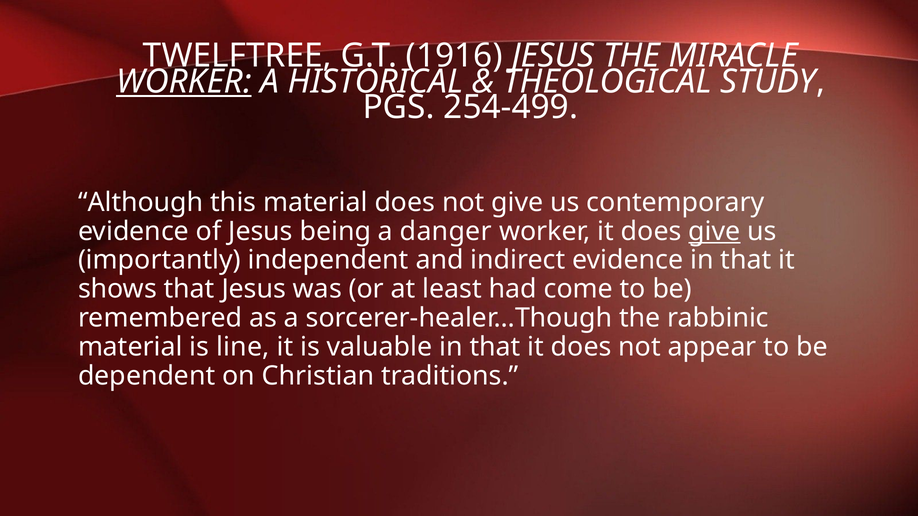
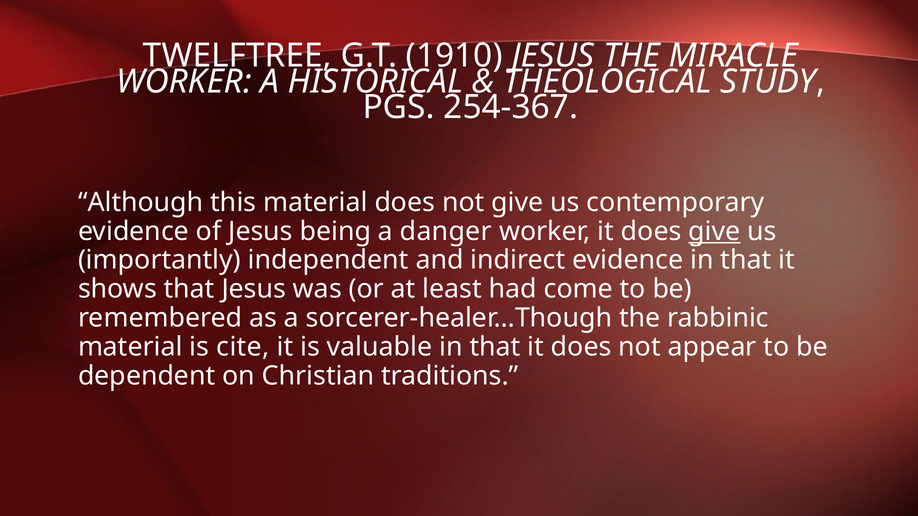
1916: 1916 -> 1910
WORKER at (184, 82) underline: present -> none
254-499: 254-499 -> 254-367
line: line -> cite
